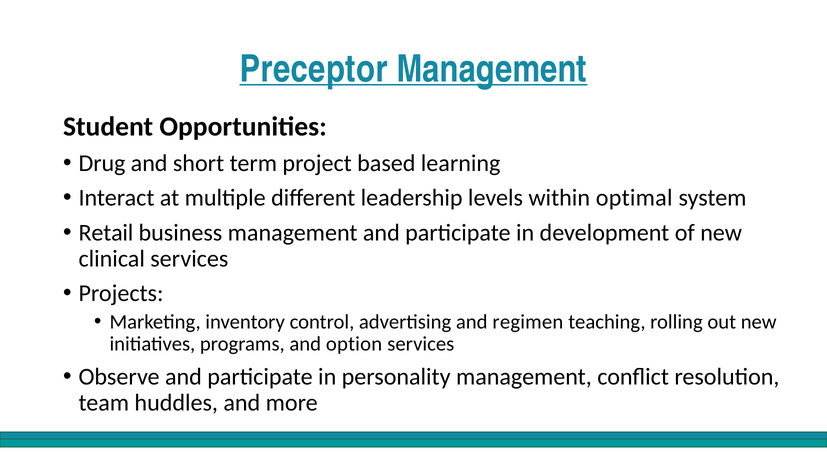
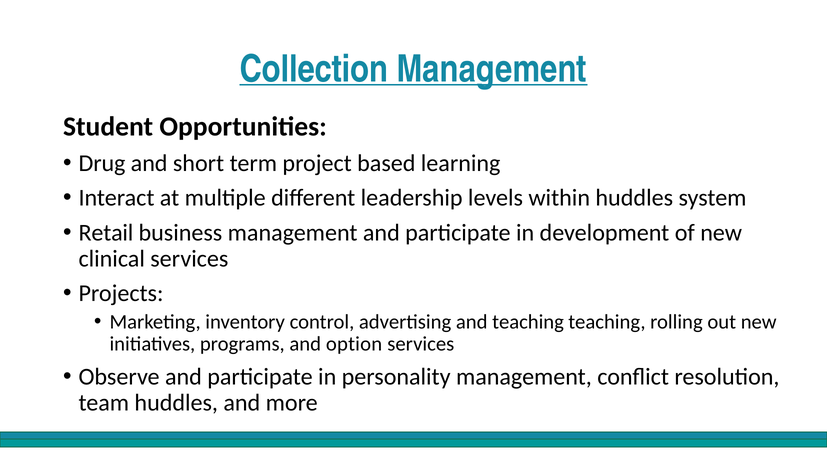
Preceptor: Preceptor -> Collection
within optimal: optimal -> huddles
and regimen: regimen -> teaching
